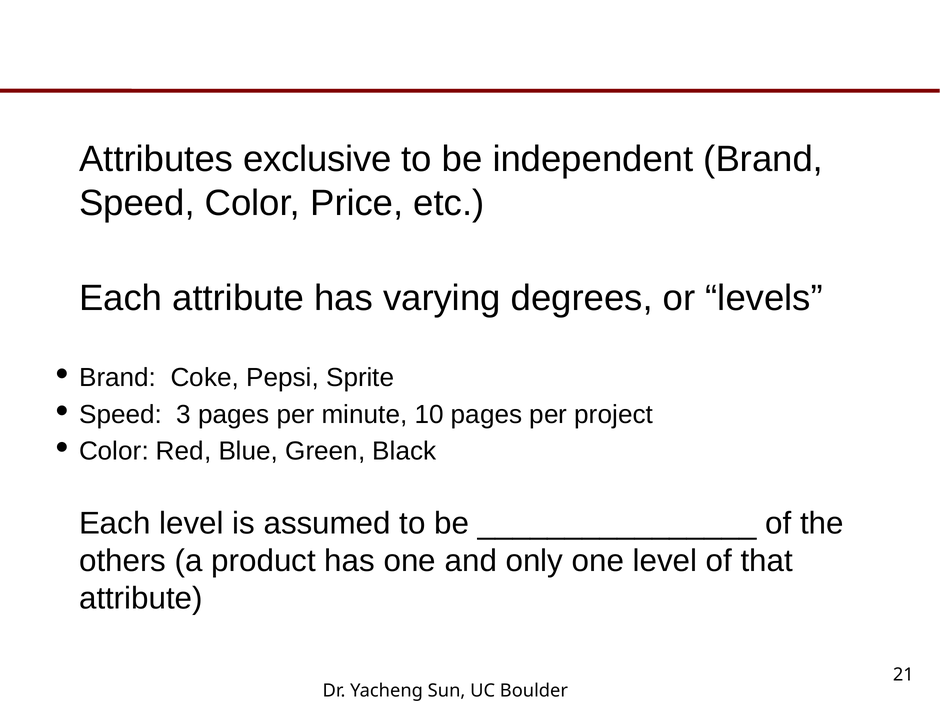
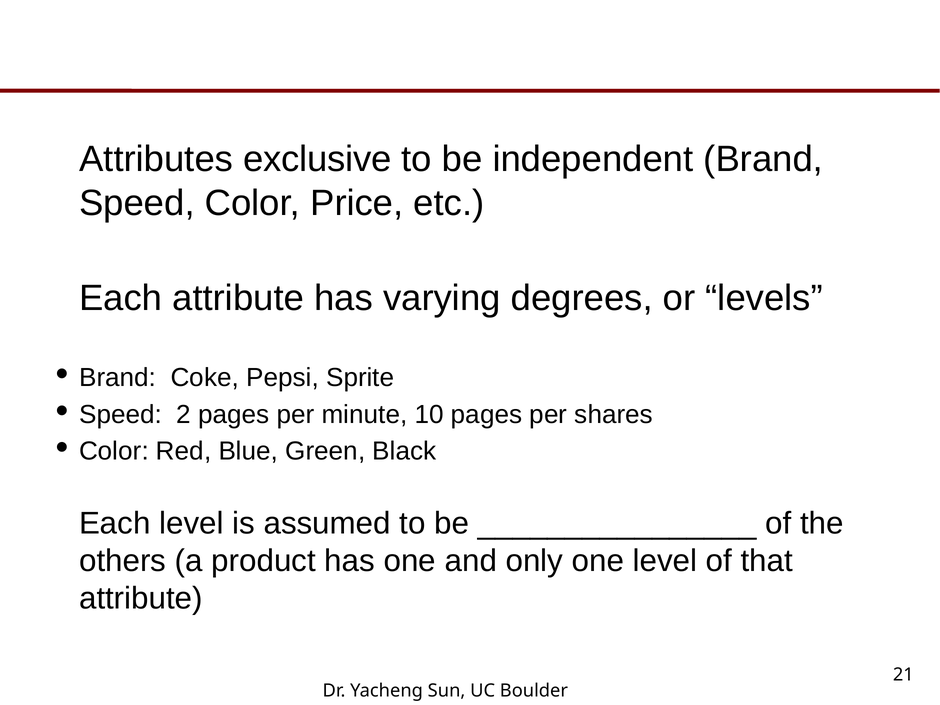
3: 3 -> 2
project: project -> shares
